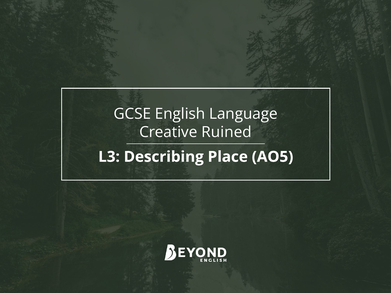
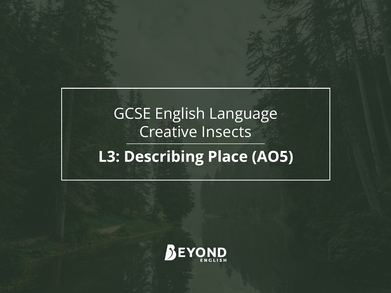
Ruined: Ruined -> Insects
